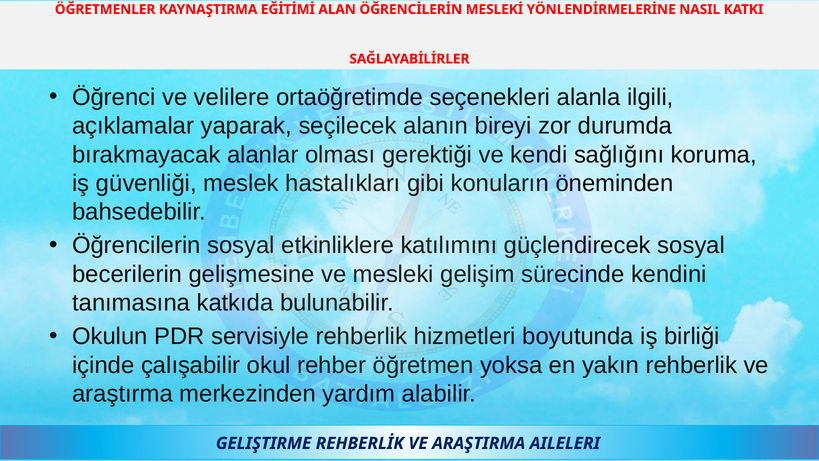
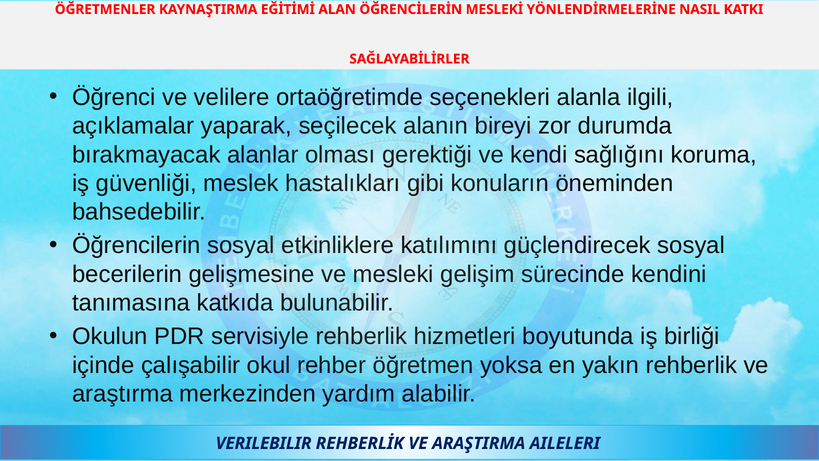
GELIŞTIRME: GELIŞTIRME -> VERILEBILIR
